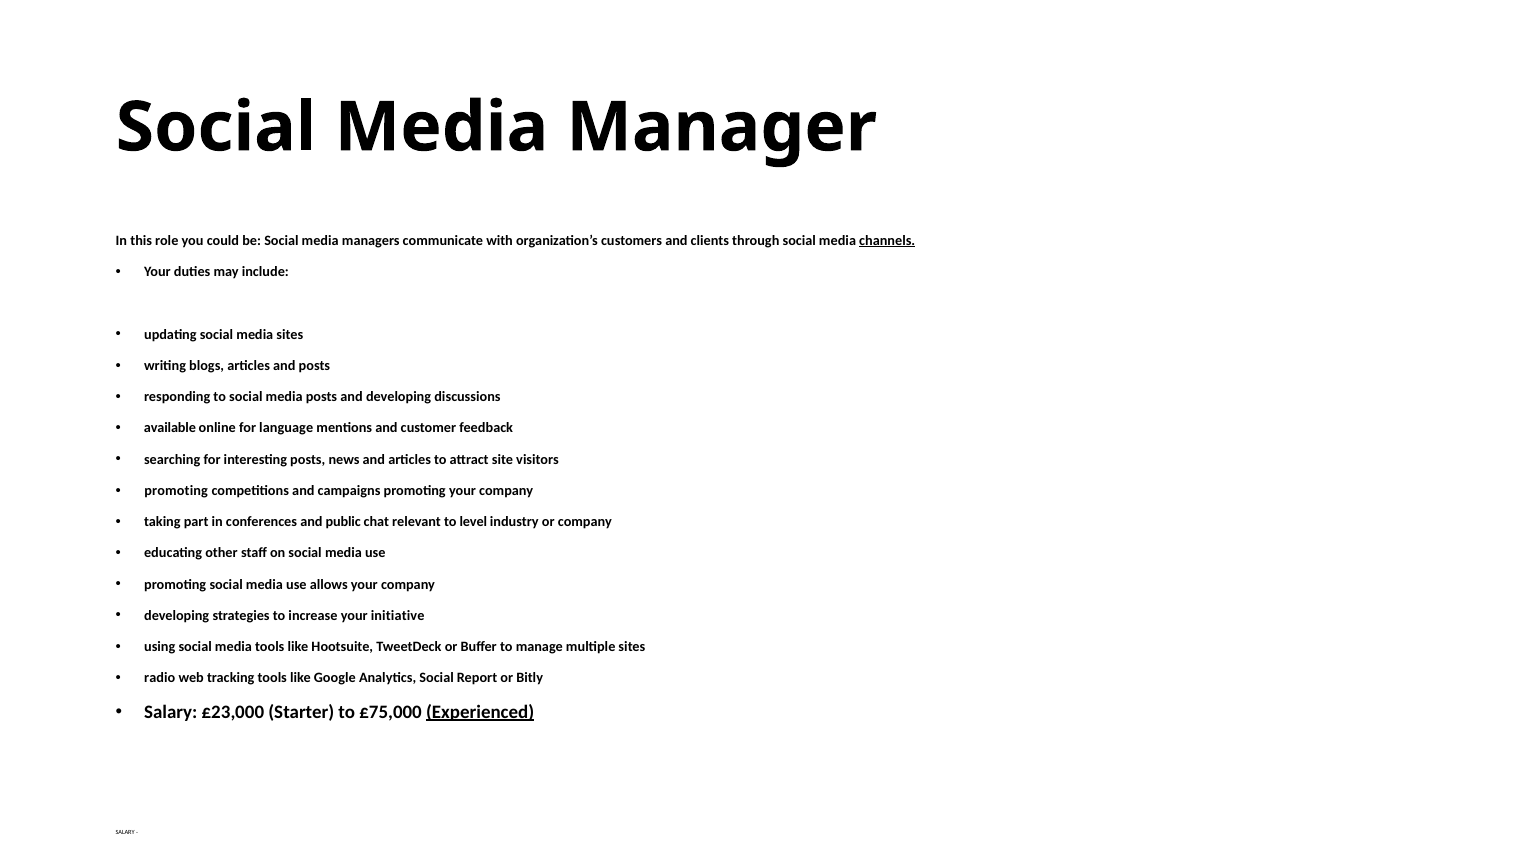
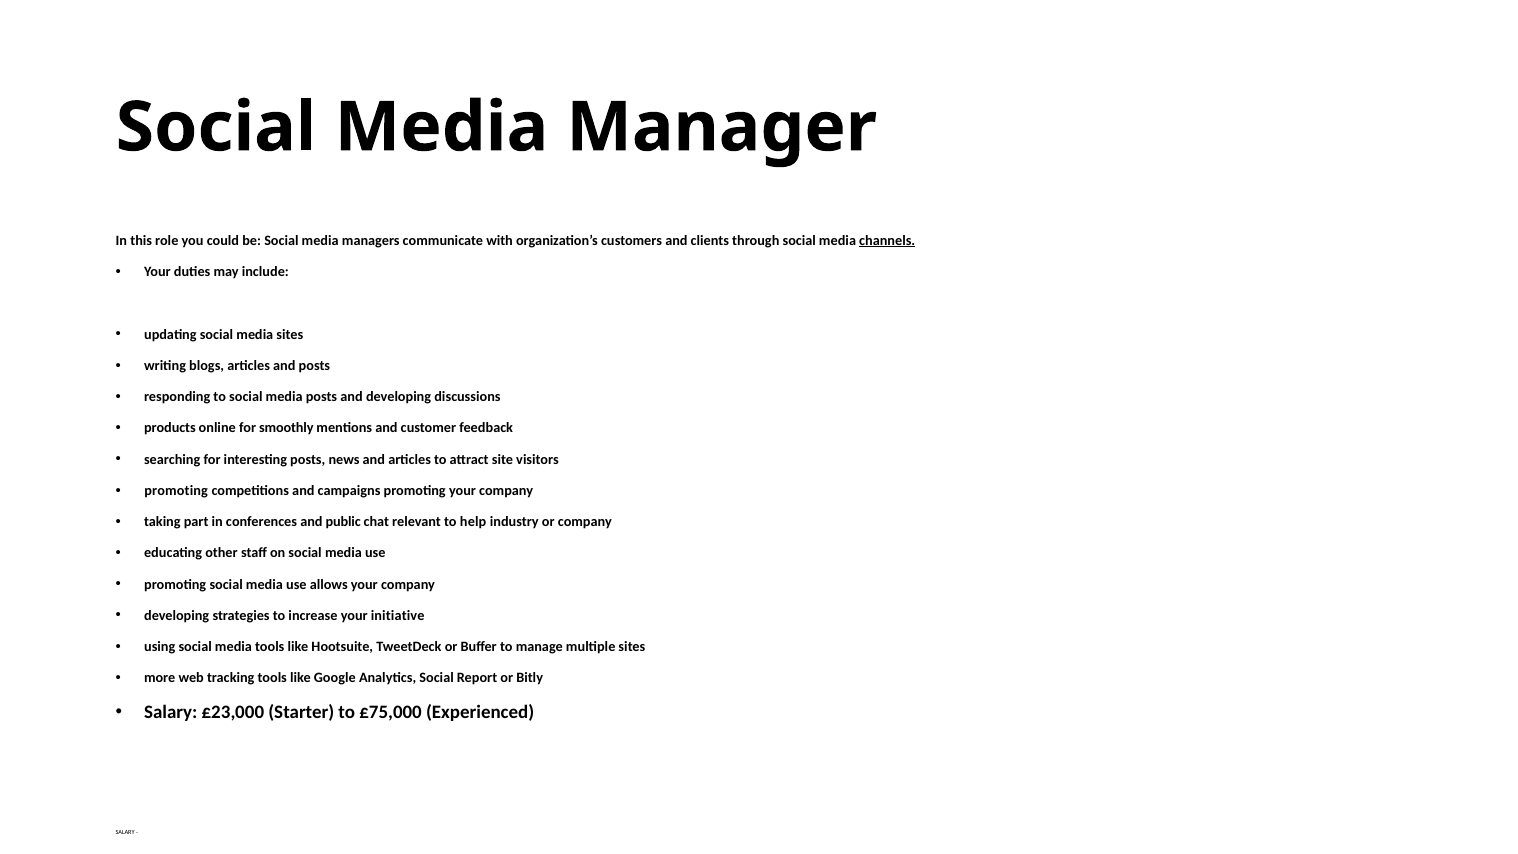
available: available -> products
language: language -> smoothly
level: level -> help
radio: radio -> more
Experienced underline: present -> none
